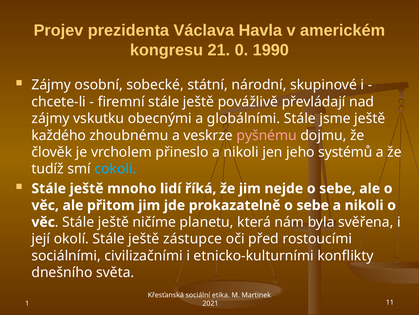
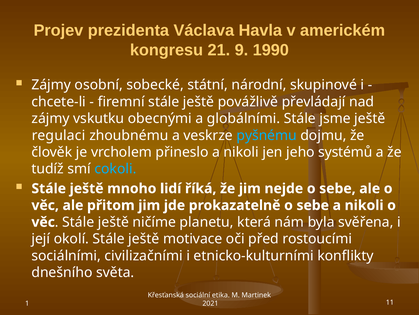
0: 0 -> 9
každého: každého -> regulaci
pyšnému colour: pink -> light blue
zástupce: zástupce -> motivace
